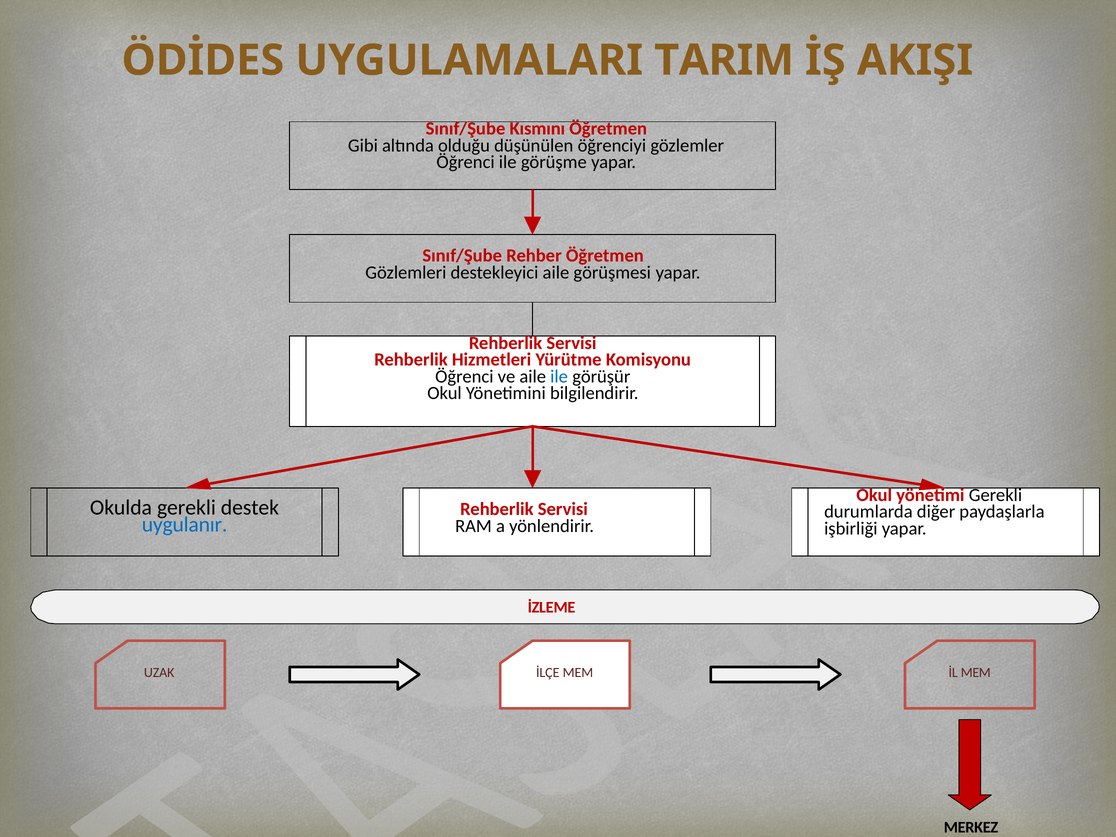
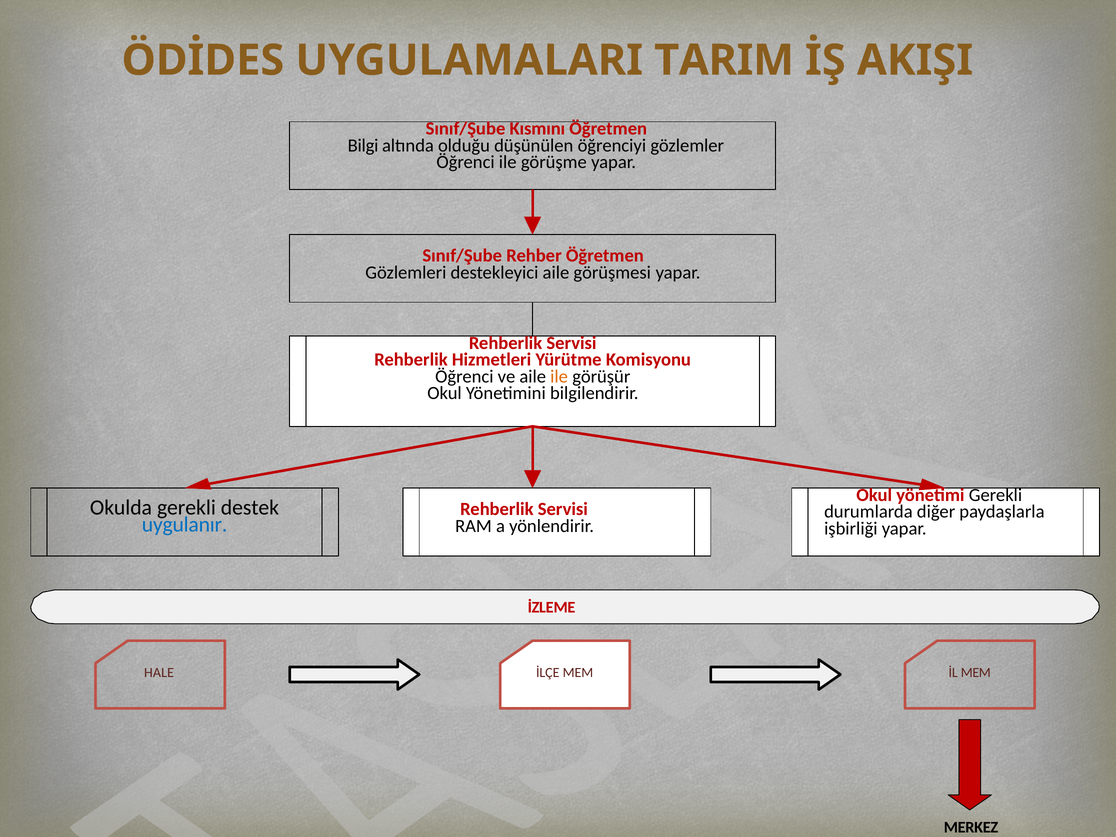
Gibi: Gibi -> Bilgi
ile at (559, 376) colour: blue -> orange
UZAK: UZAK -> HALE
